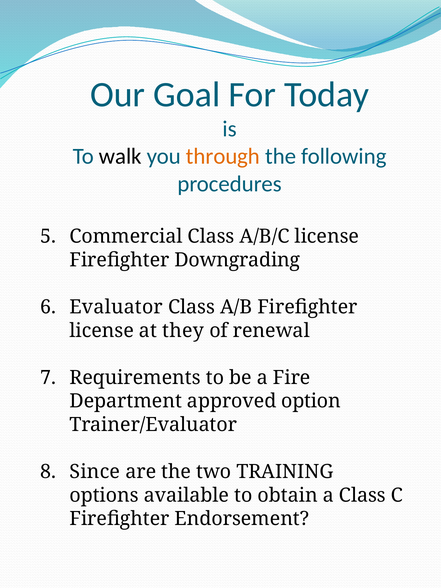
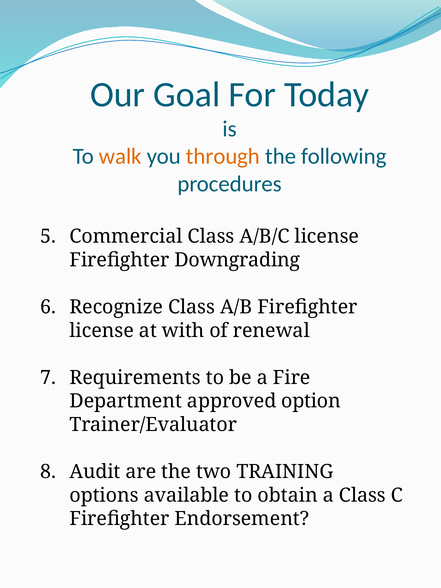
walk colour: black -> orange
Evaluator: Evaluator -> Recognize
they: they -> with
Since: Since -> Audit
